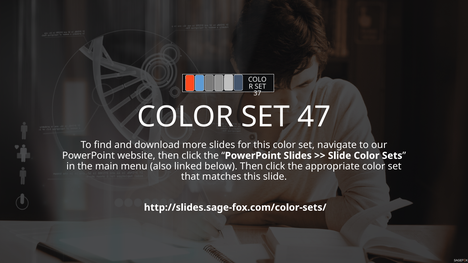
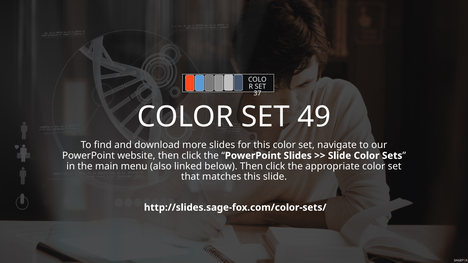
47: 47 -> 49
